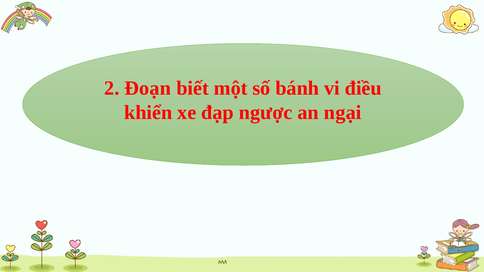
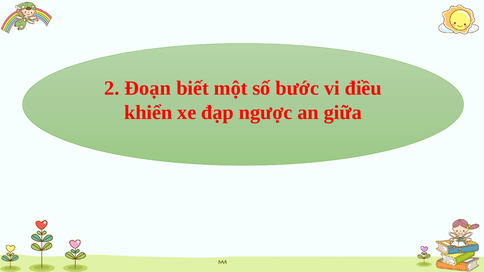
bánh: bánh -> bước
ngại: ngại -> giữa
